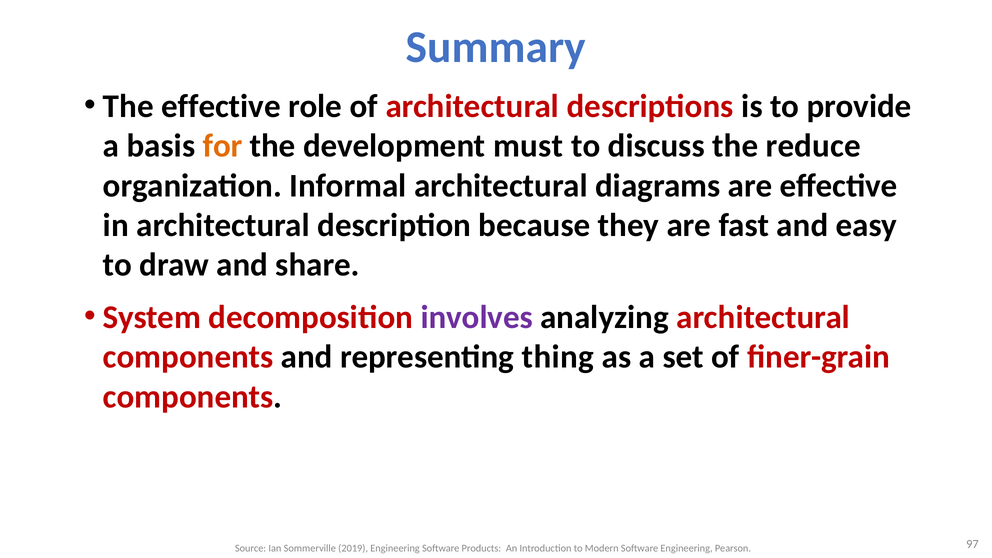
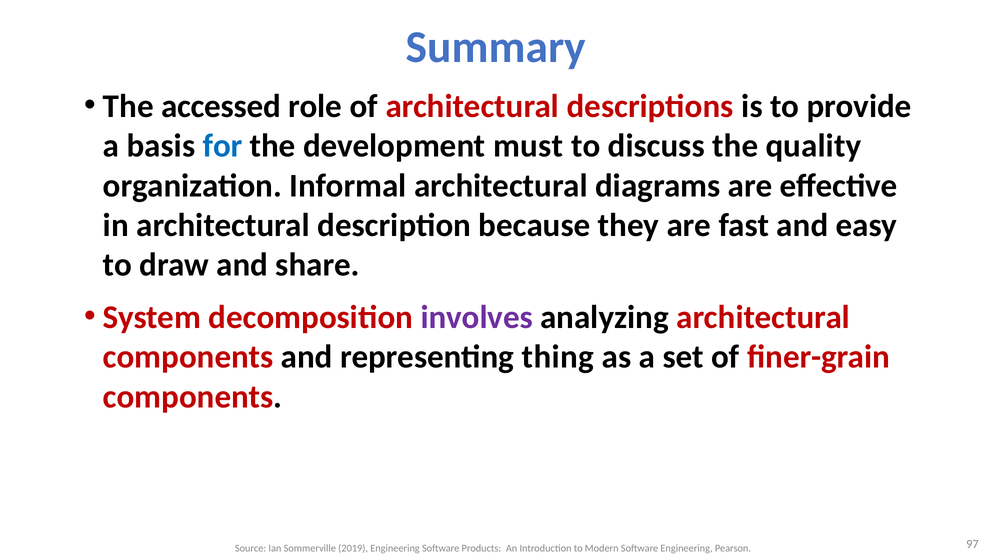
The effective: effective -> accessed
for colour: orange -> blue
reduce: reduce -> quality
